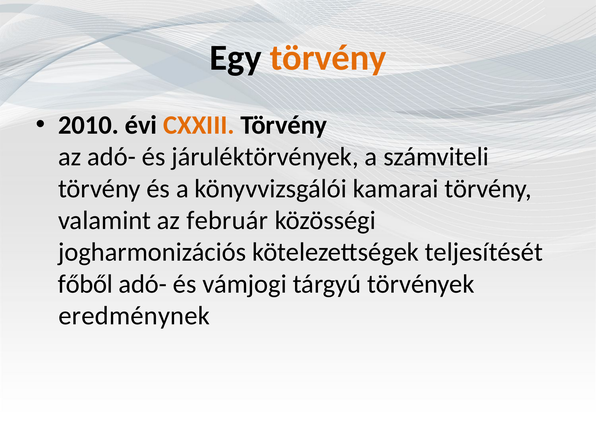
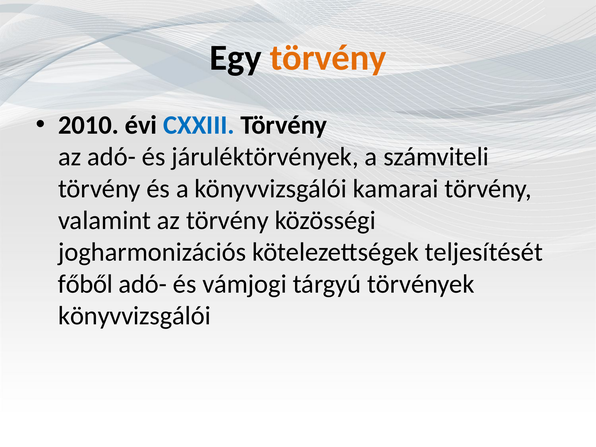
CXXIII colour: orange -> blue
az február: február -> törvény
eredménynek at (134, 316): eredménynek -> könyvvizsgálói
